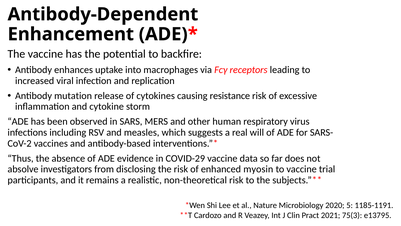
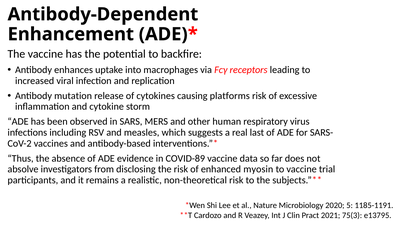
resistance: resistance -> platforms
will: will -> last
COVID-29: COVID-29 -> COVID-89
